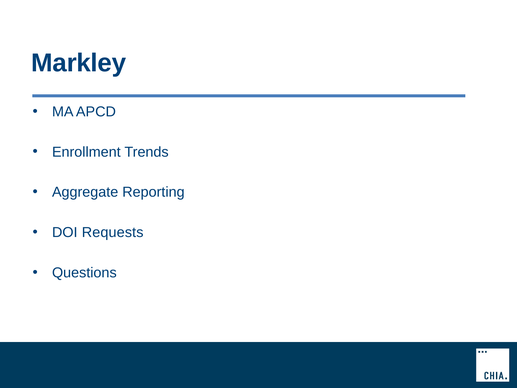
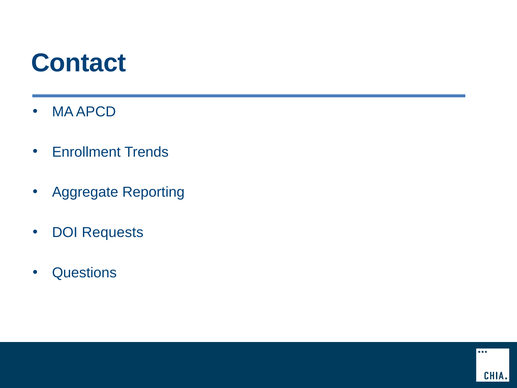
Markley: Markley -> Contact
